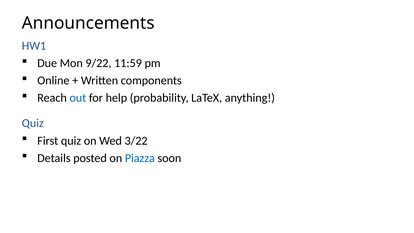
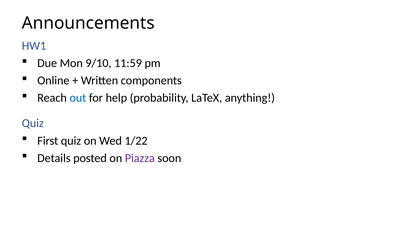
9/22: 9/22 -> 9/10
3/22: 3/22 -> 1/22
Piazza colour: blue -> purple
